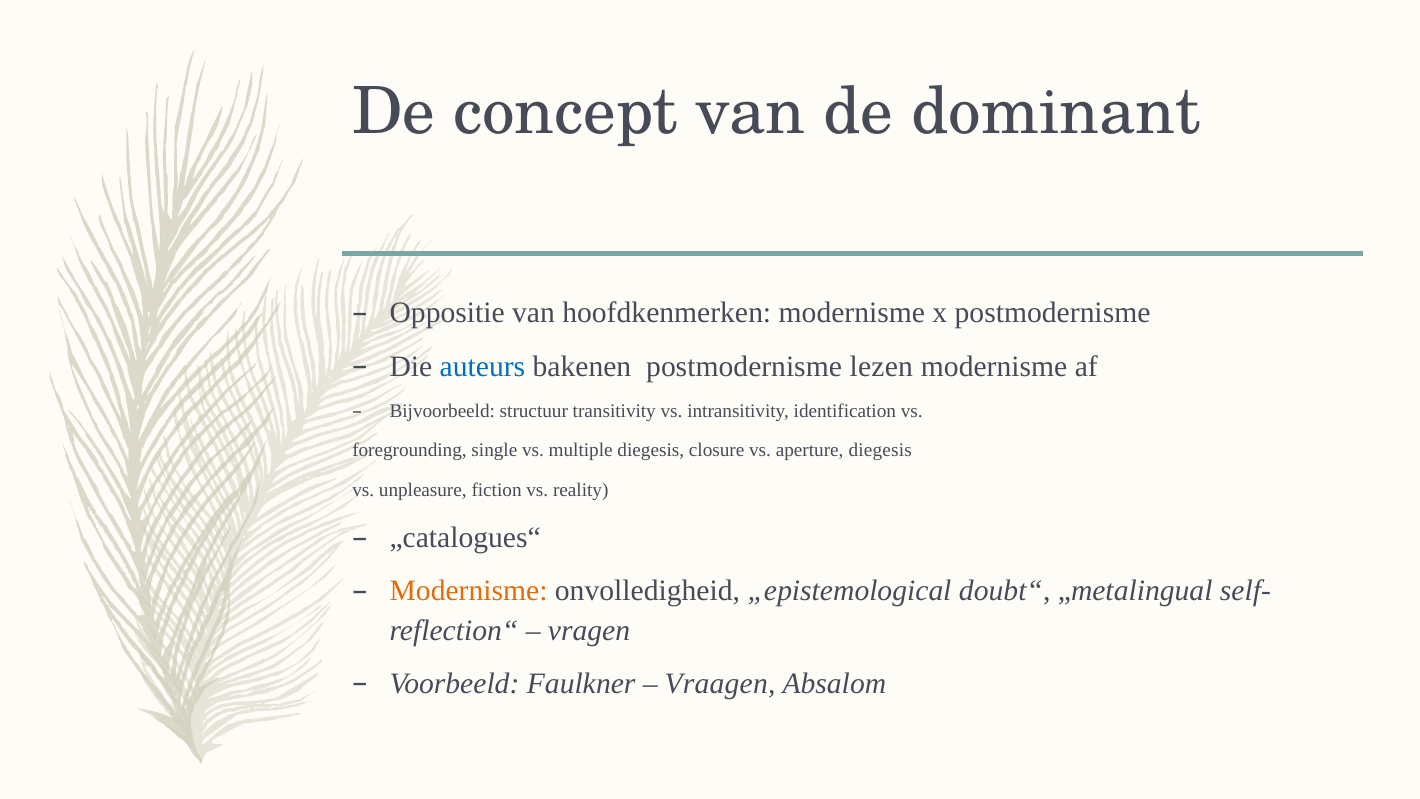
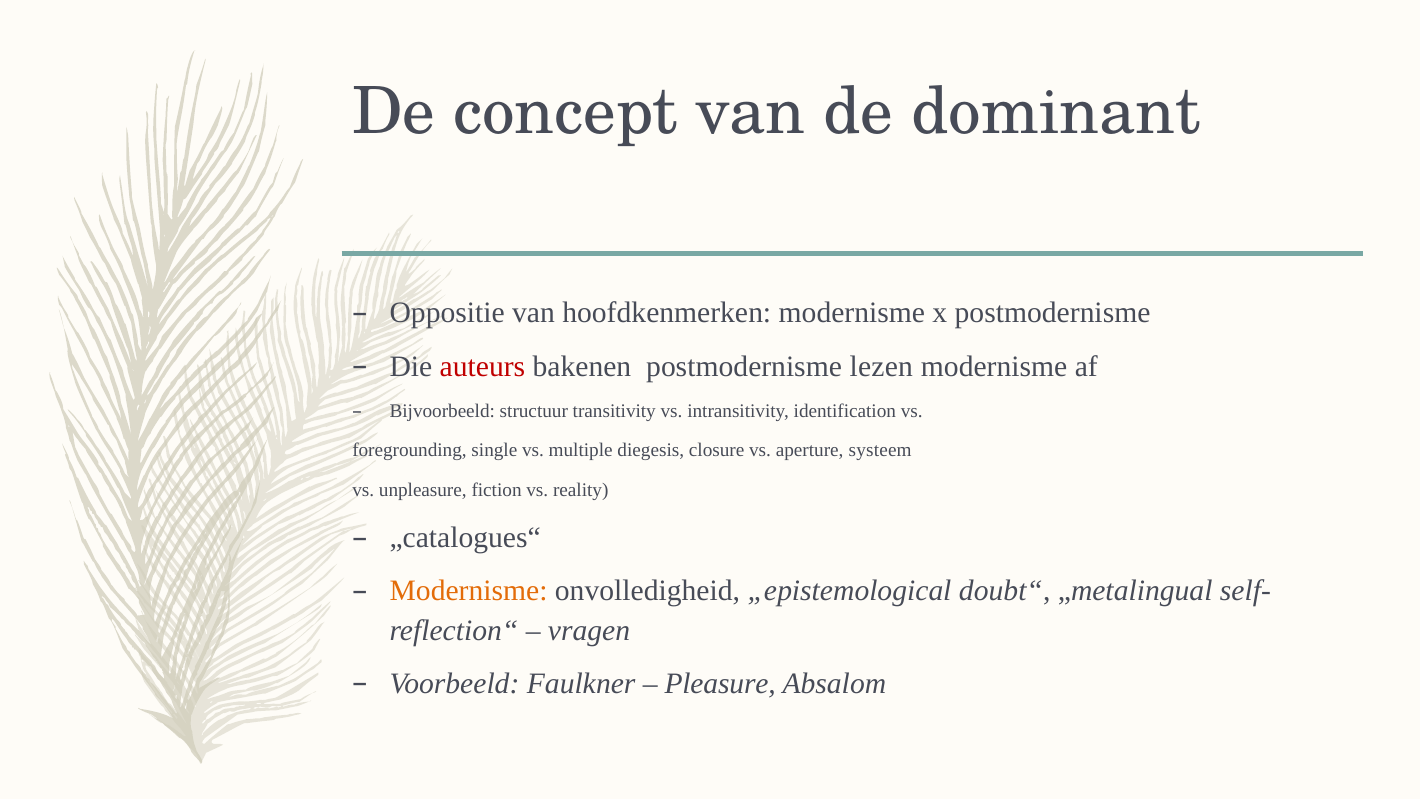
auteurs colour: blue -> red
aperture diegesis: diegesis -> systeem
Vraagen: Vraagen -> Pleasure
